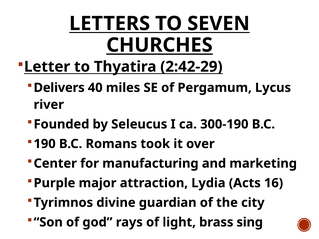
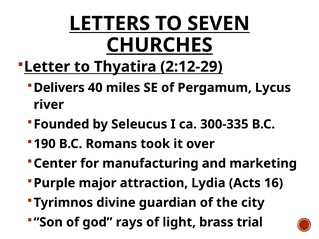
2:42-29: 2:42-29 -> 2:12-29
300-190: 300-190 -> 300-335
sing: sing -> trial
